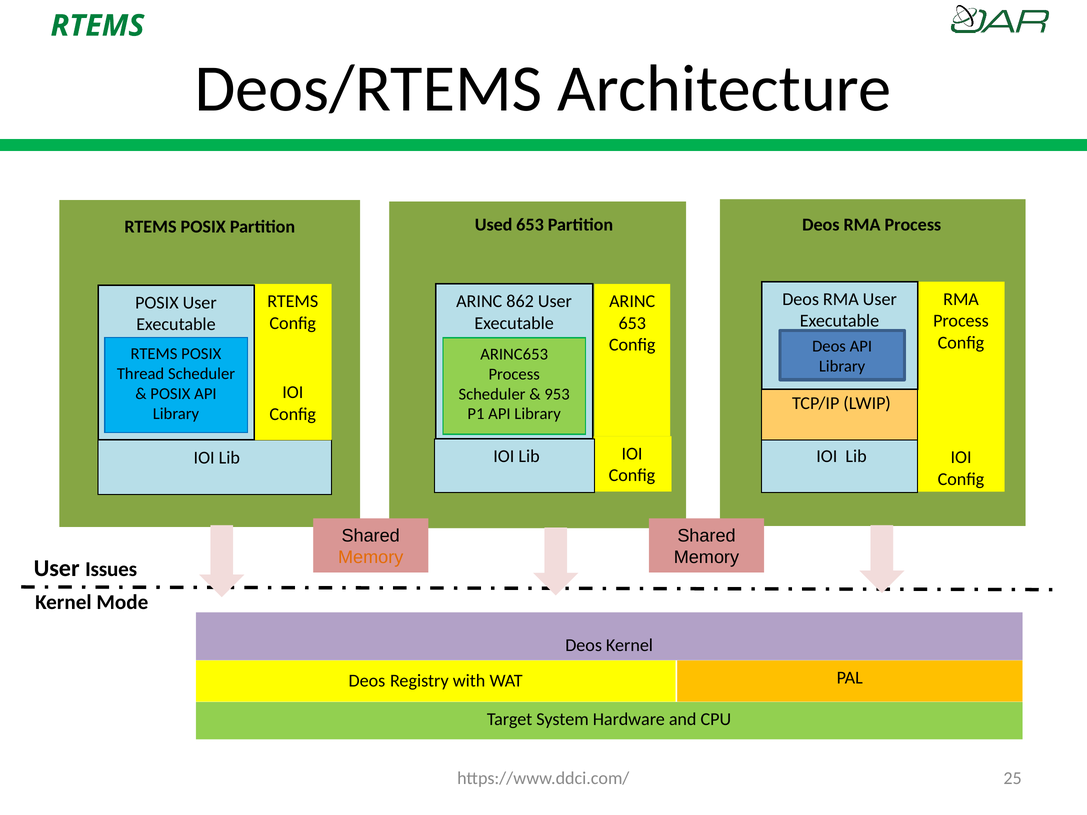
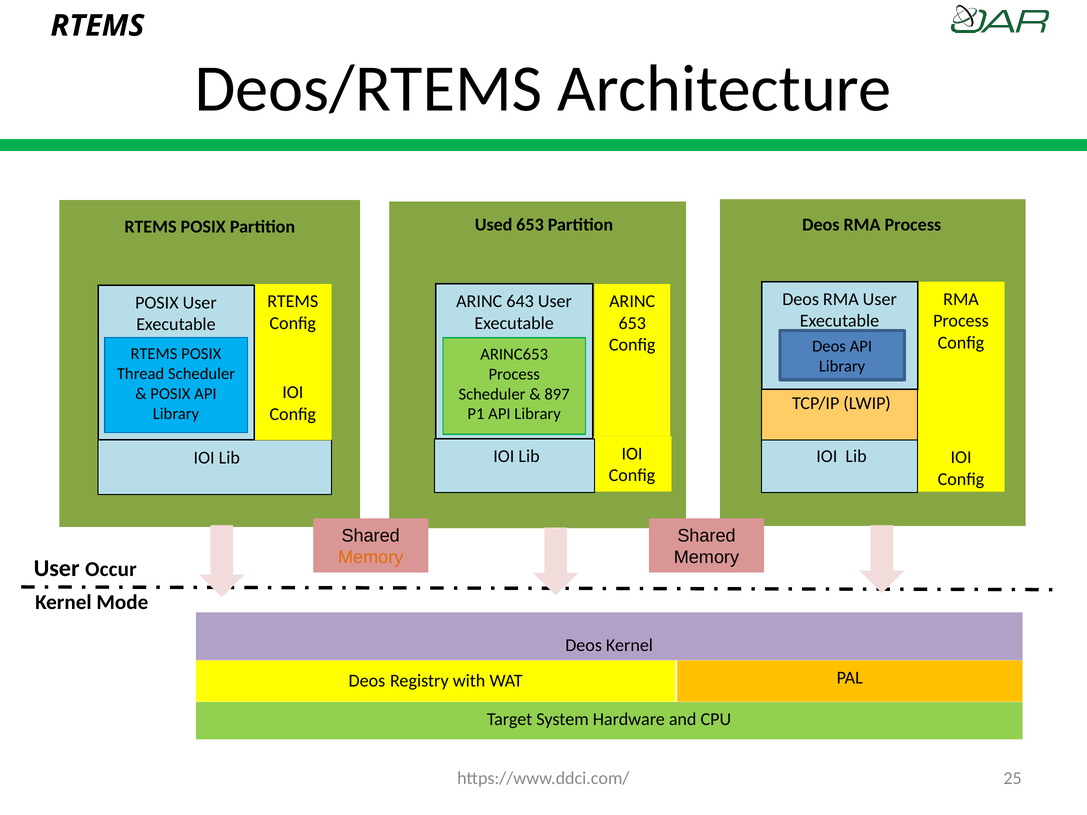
RTEMS at (97, 26) colour: green -> black
862: 862 -> 643
953: 953 -> 897
Issues: Issues -> Occur
